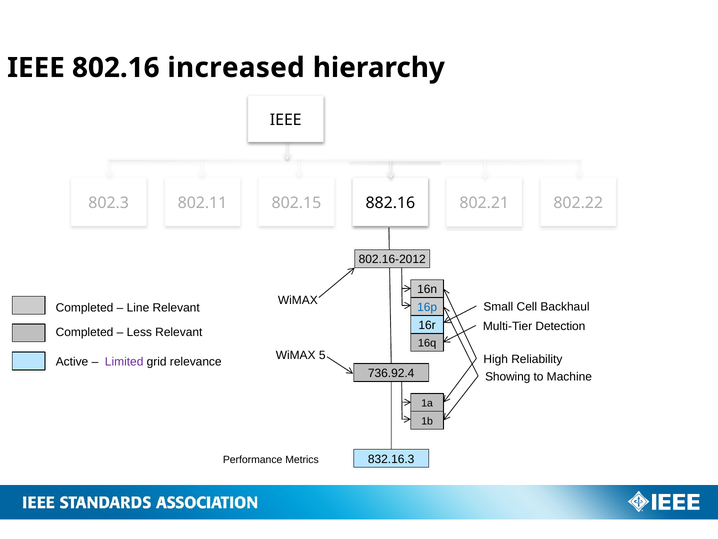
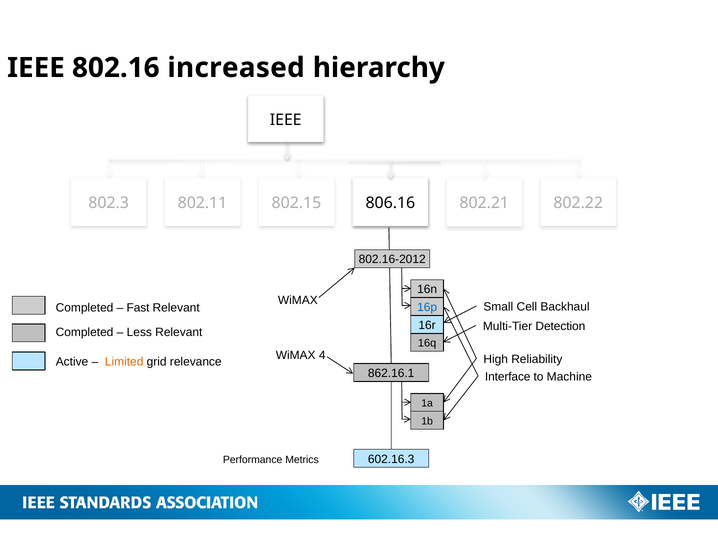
882.16: 882.16 -> 806.16
Line: Line -> Fast
5: 5 -> 4
Limited colour: purple -> orange
736.92.4: 736.92.4 -> 862.16.1
Showing: Showing -> Interface
832.16.3: 832.16.3 -> 602.16.3
